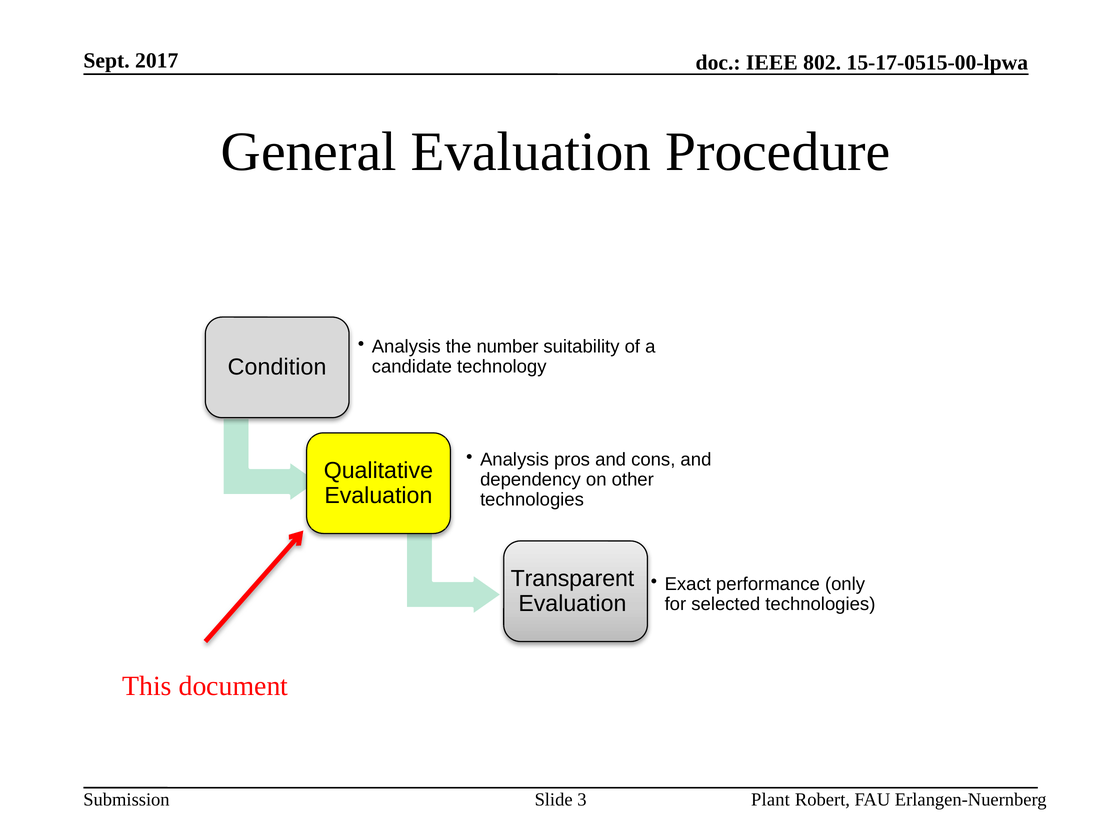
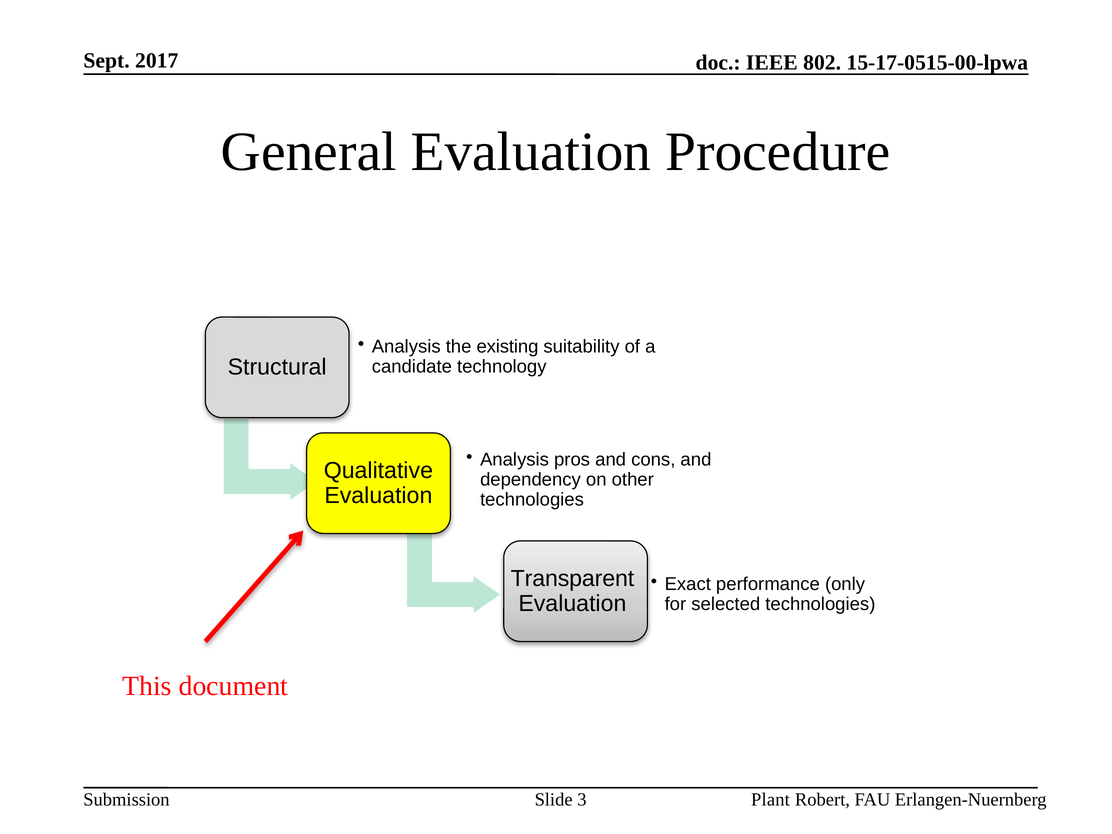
number: number -> existing
Condition: Condition -> Structural
